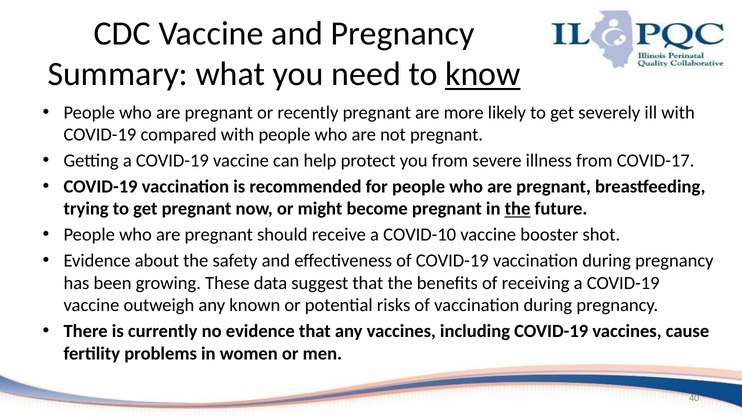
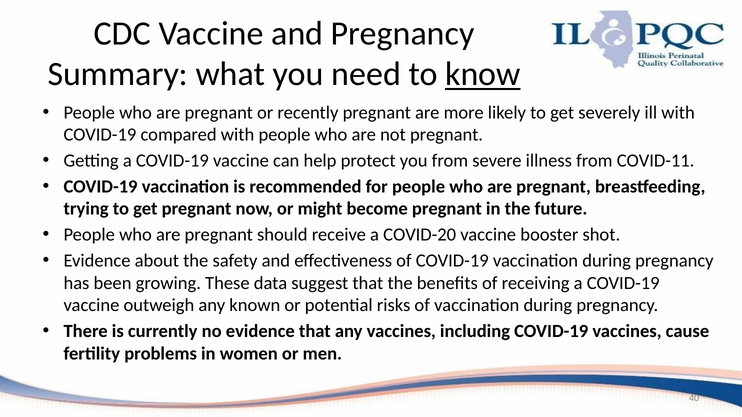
COVID-17: COVID-17 -> COVID-11
the at (518, 209) underline: present -> none
COVID-10: COVID-10 -> COVID-20
